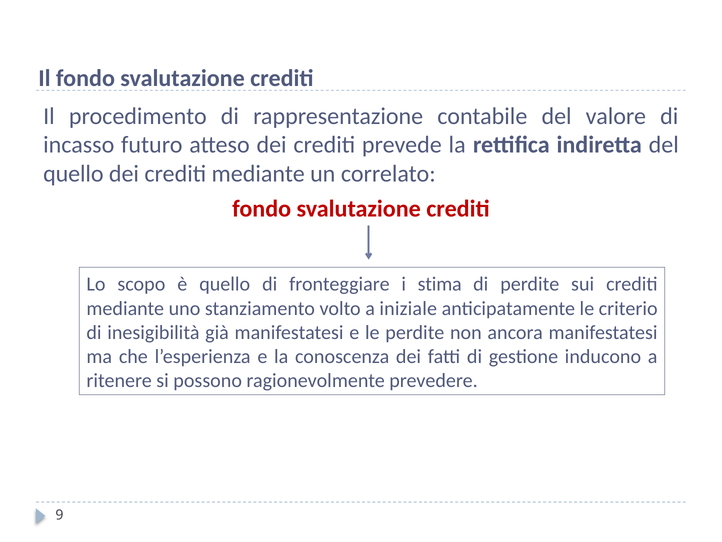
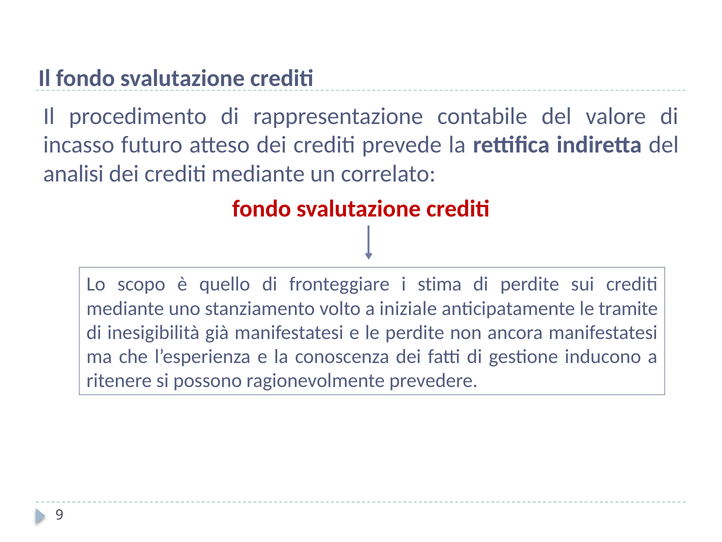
quello at (73, 174): quello -> analisi
criterio: criterio -> tramite
